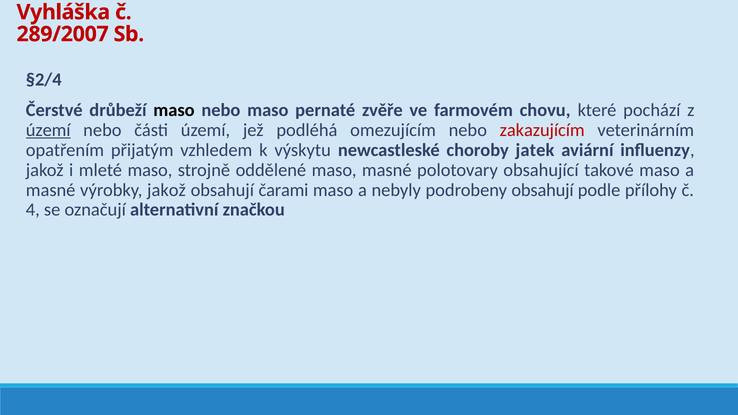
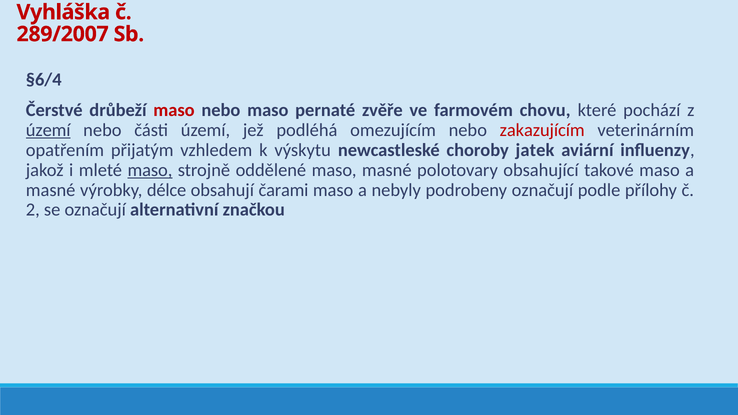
§2/4: §2/4 -> §6/4
maso at (174, 110) colour: black -> red
maso at (150, 170) underline: none -> present
výrobky jakož: jakož -> délce
podrobeny obsahují: obsahují -> označují
4: 4 -> 2
